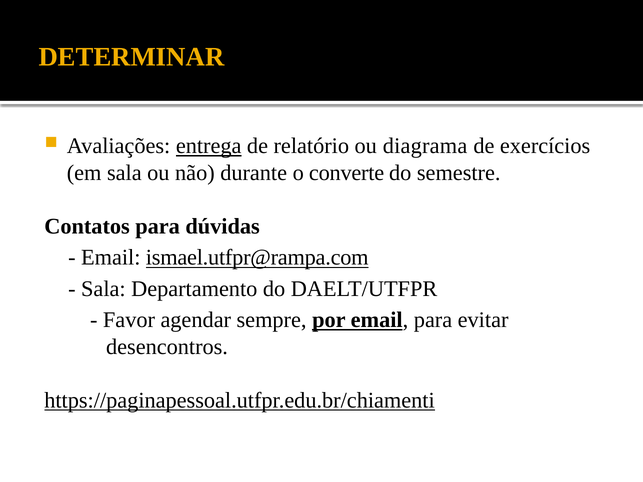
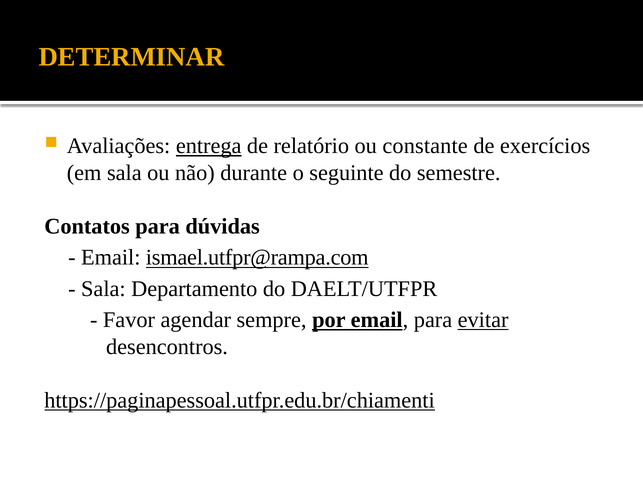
diagrama: diagrama -> constante
converte: converte -> seguinte
evitar underline: none -> present
